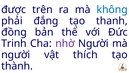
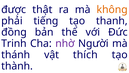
trên: trên -> thật
không colour: blue -> orange
đắng: đắng -> tiếng
người at (16, 54): người -> thánh
